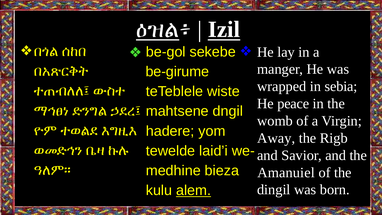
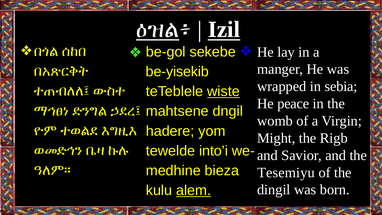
be-girume: be-girume -> be-yisekib
wiste underline: none -> present
Away: Away -> Might
laid’i: laid’i -> into’i
Amanuiel: Amanuiel -> Tesemiyu
